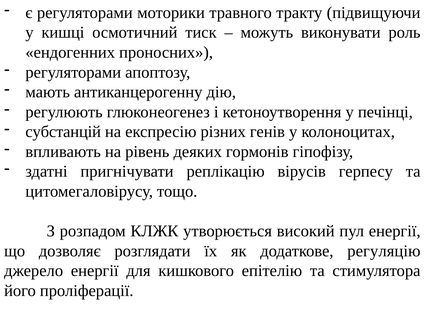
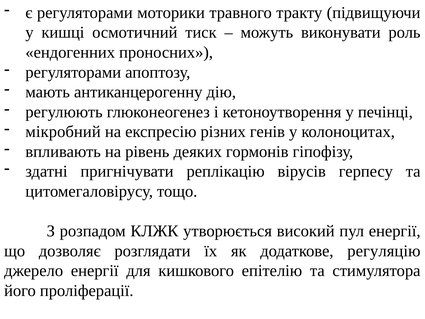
субстанцій: субстанцій -> мікробний
